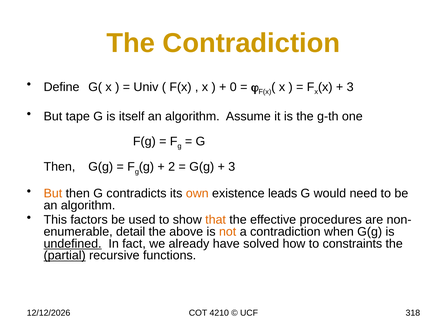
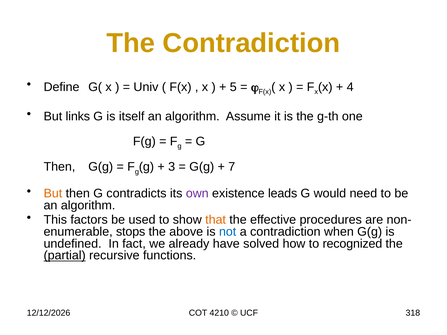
0: 0 -> 5
3 at (350, 87): 3 -> 4
tape: tape -> links
2: 2 -> 3
3 at (232, 167): 3 -> 7
own colour: orange -> purple
detail: detail -> stops
not colour: orange -> blue
undefined underline: present -> none
constraints: constraints -> recognized
